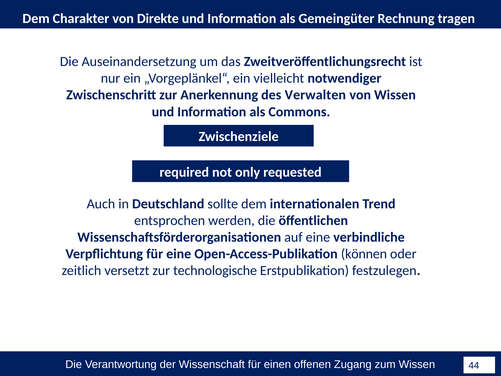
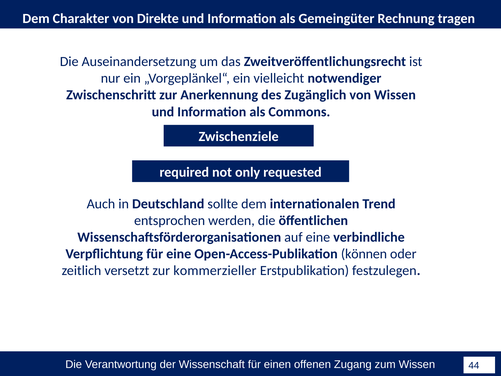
Verwalten: Verwalten -> Zugänglich
technologische: technologische -> kommerzieller
